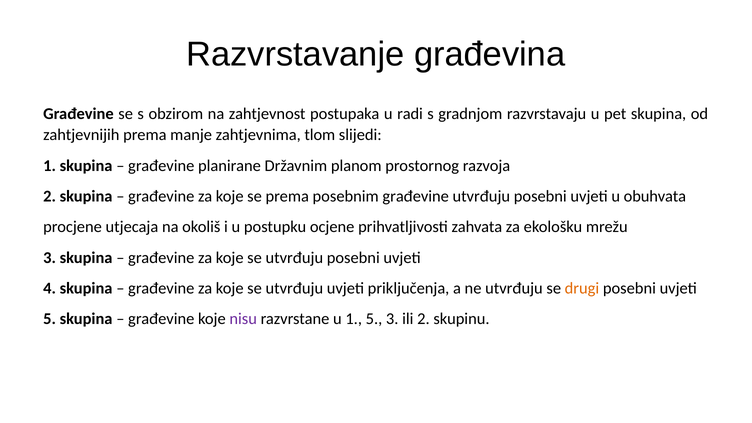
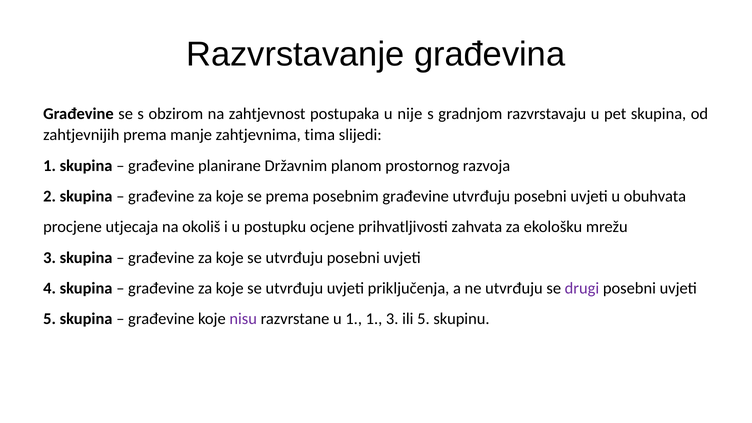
radi: radi -> nije
tlom: tlom -> tima
drugi colour: orange -> purple
1 5: 5 -> 1
ili 2: 2 -> 5
